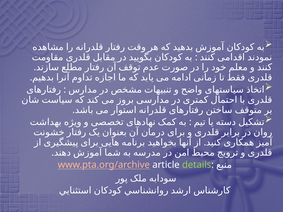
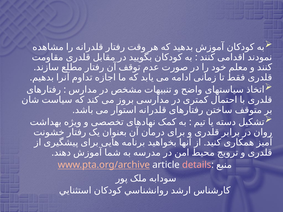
details colour: light green -> pink
